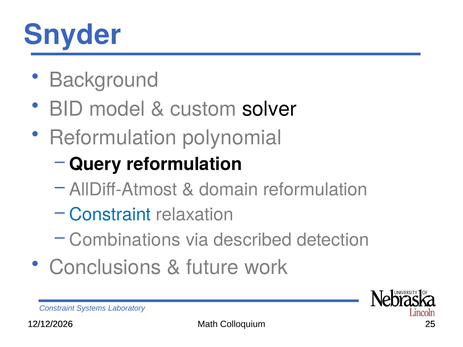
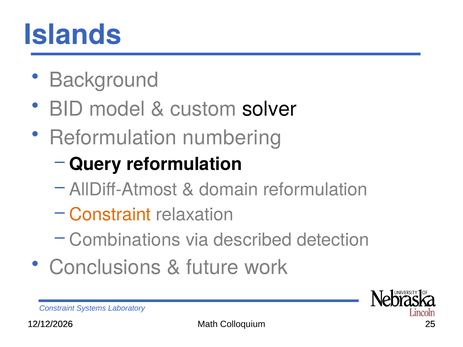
Snyder: Snyder -> Islands
polynomial: polynomial -> numbering
Constraint at (110, 215) colour: blue -> orange
